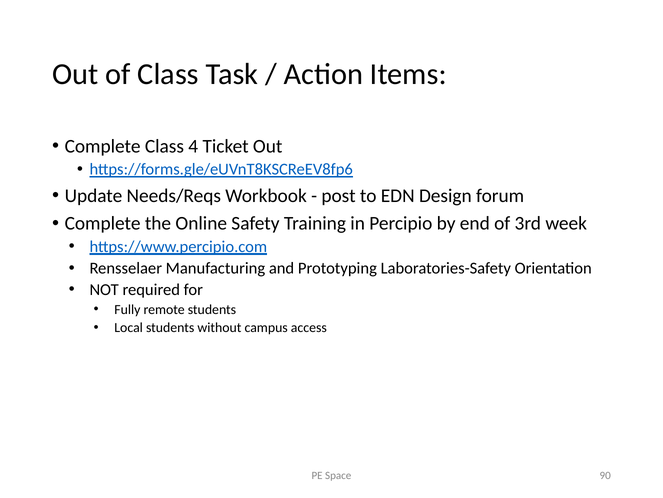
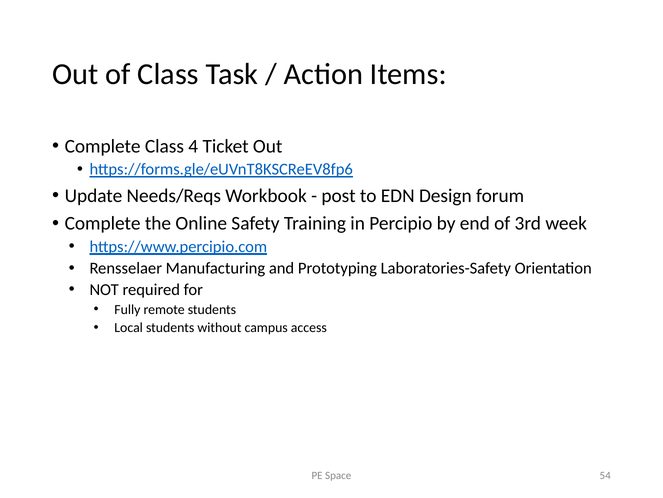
90: 90 -> 54
